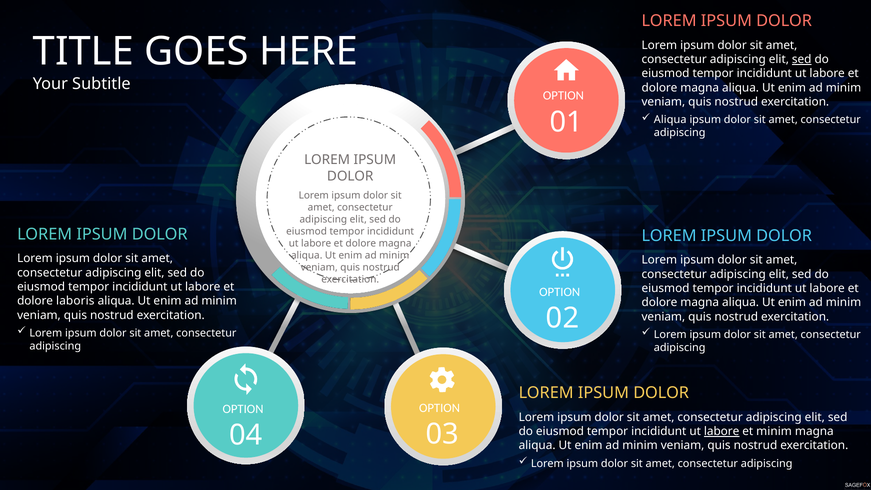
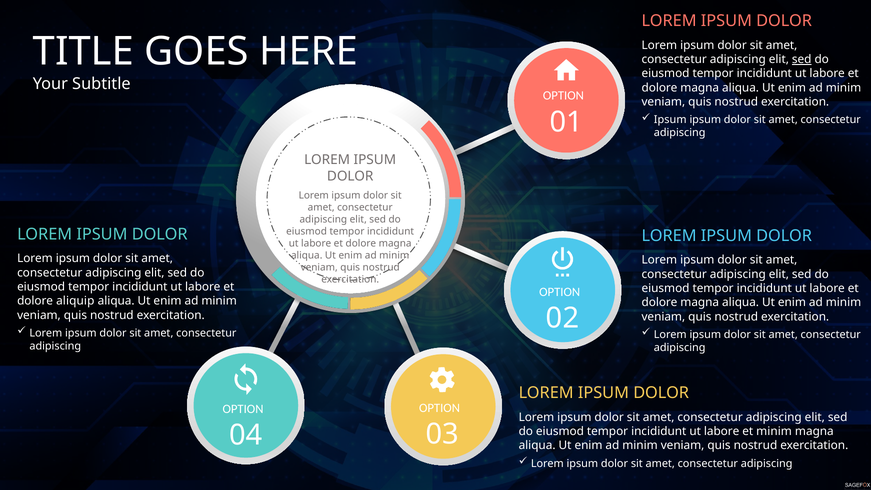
Aliqua at (670, 120): Aliqua -> Ipsum
laboris: laboris -> aliquip
labore at (722, 431) underline: present -> none
